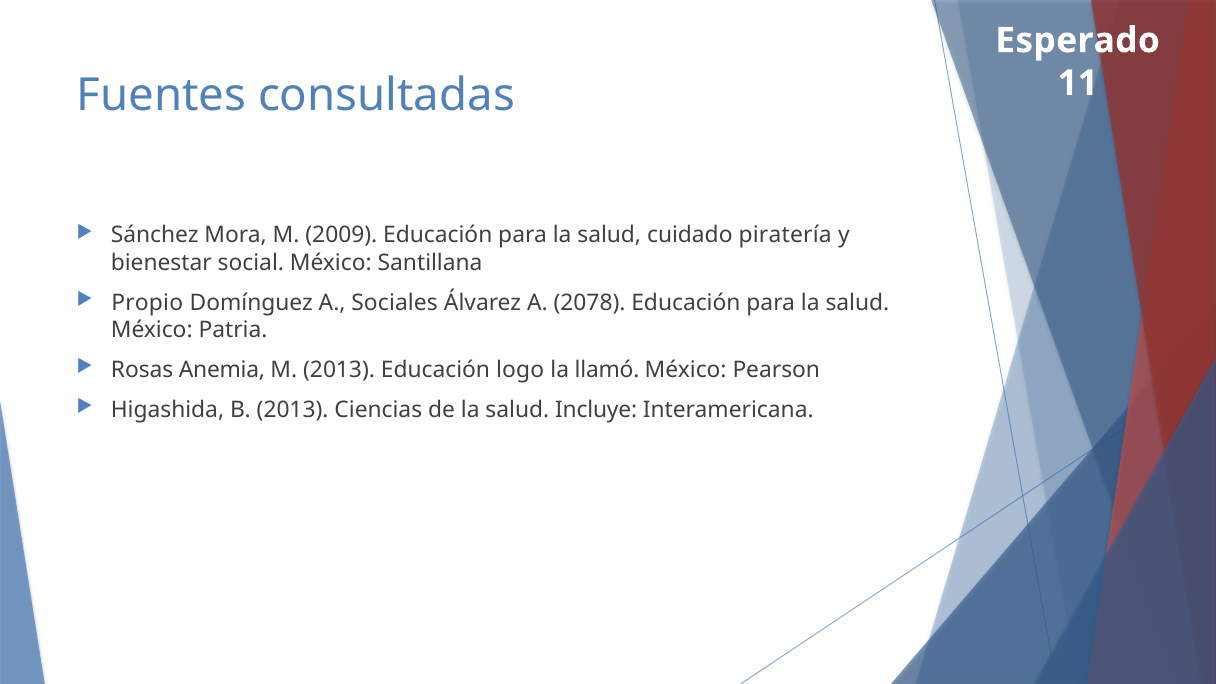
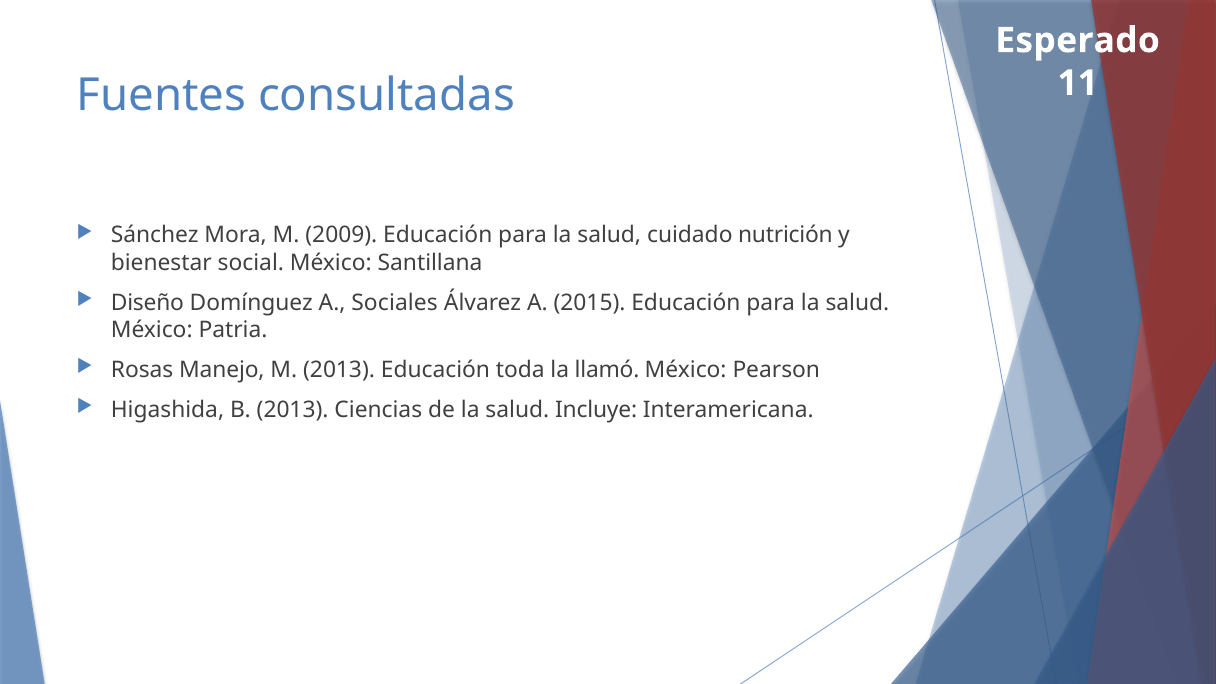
piratería: piratería -> nutrición
Propio: Propio -> Diseño
2078: 2078 -> 2015
Anemia: Anemia -> Manejo
logo: logo -> toda
